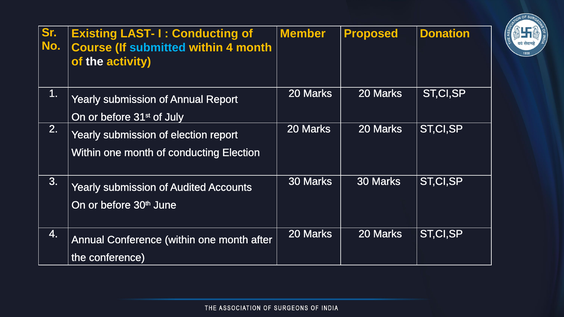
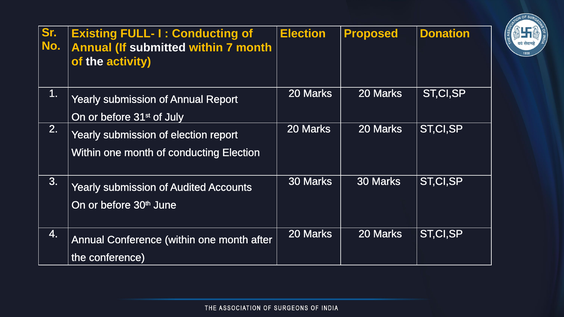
LAST-: LAST- -> FULL-
Member at (303, 34): Member -> Election
Course at (92, 48): Course -> Annual
submitted colour: light blue -> white
within 4: 4 -> 7
